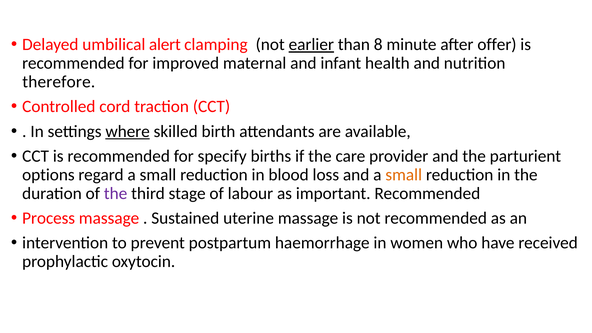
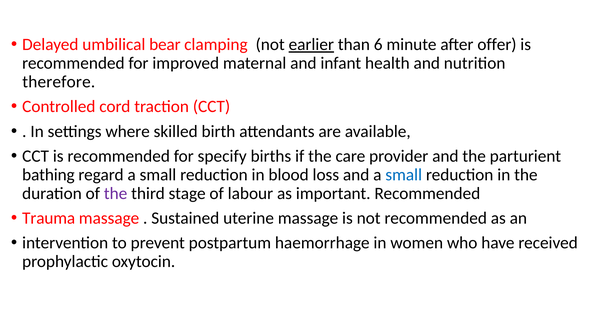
alert: alert -> bear
8: 8 -> 6
where underline: present -> none
options: options -> bathing
small at (404, 175) colour: orange -> blue
Process: Process -> Trauma
